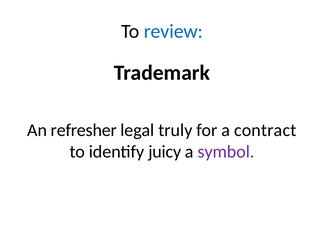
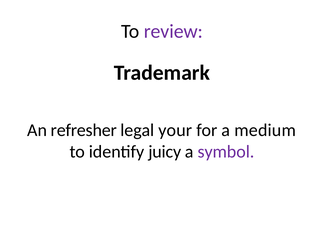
review colour: blue -> purple
truly: truly -> your
contract: contract -> medium
